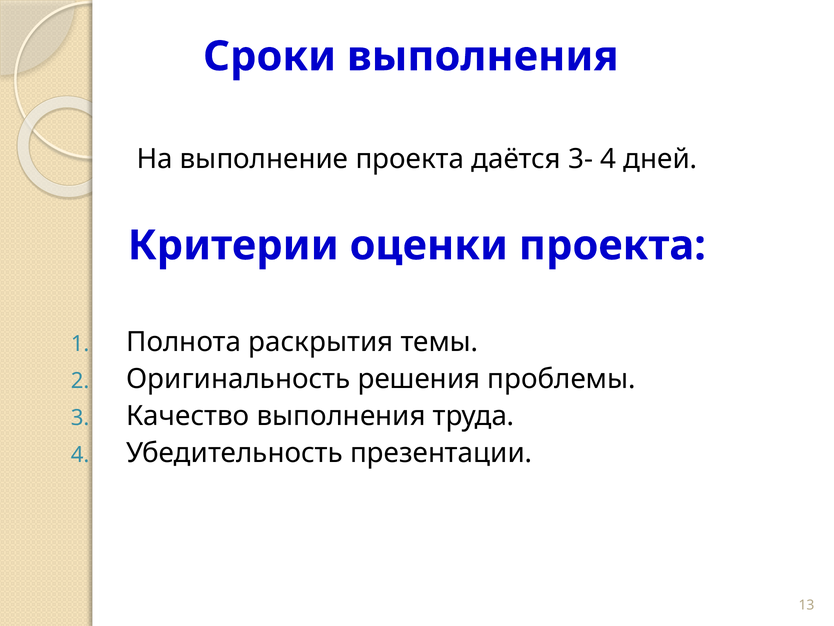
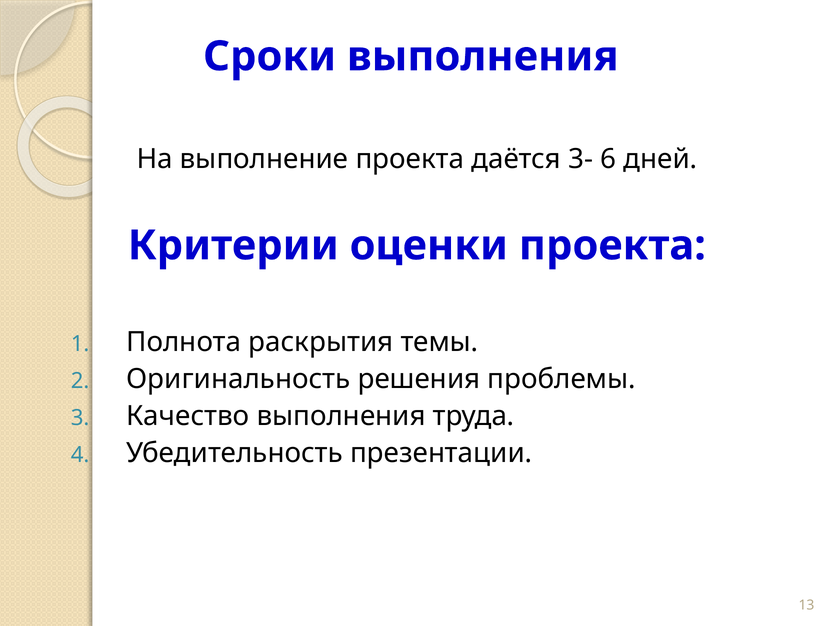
3- 4: 4 -> 6
